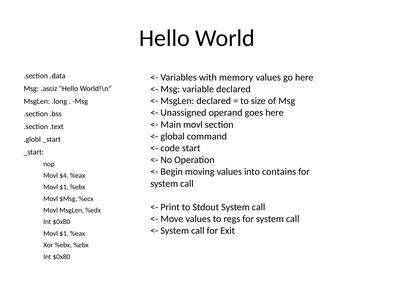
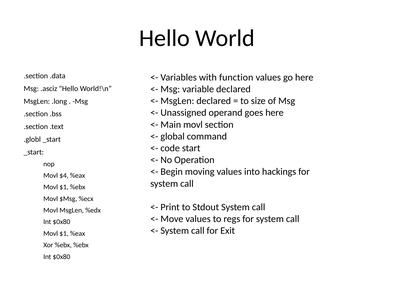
memory: memory -> function
contains: contains -> hackings
